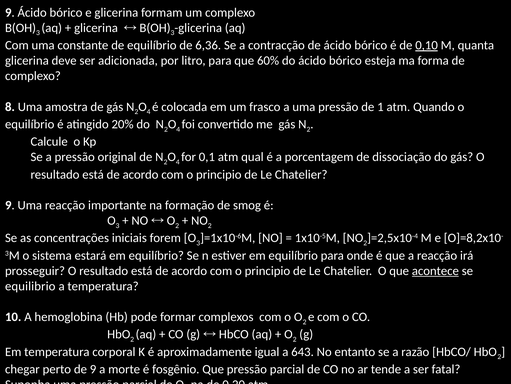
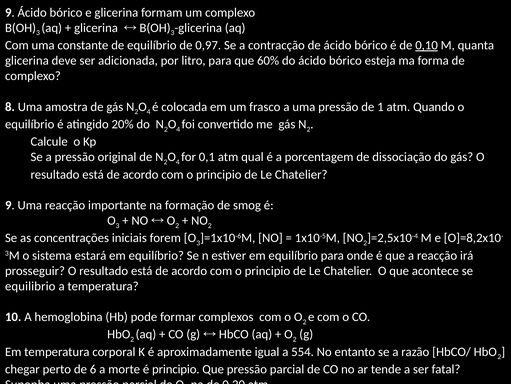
6,36: 6,36 -> 0,97
acontece underline: present -> none
643: 643 -> 554
de 9: 9 -> 6
é fosgênio: fosgênio -> principio
